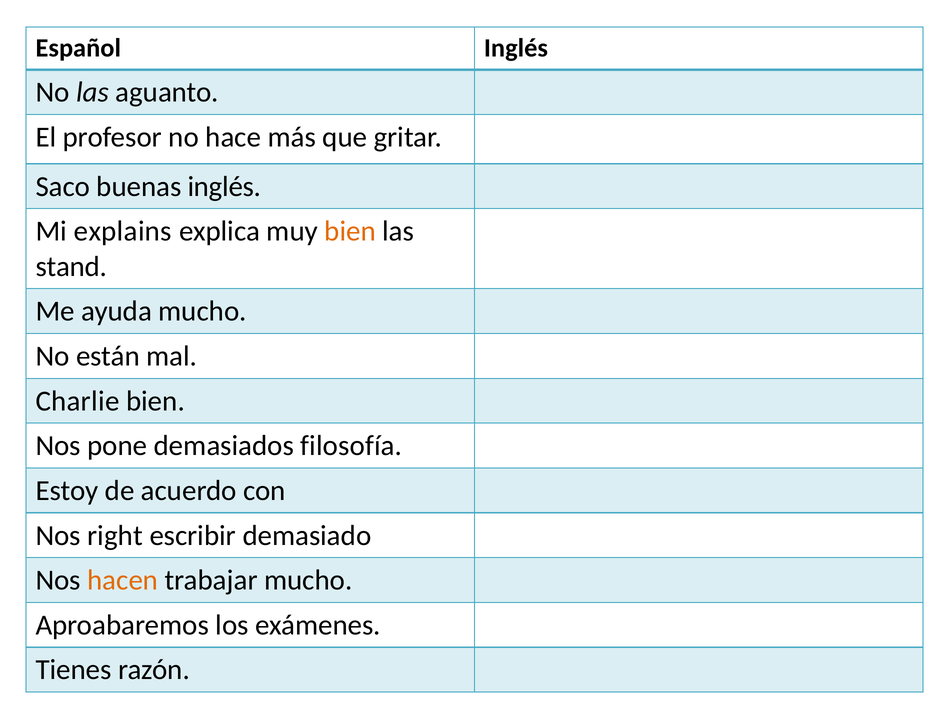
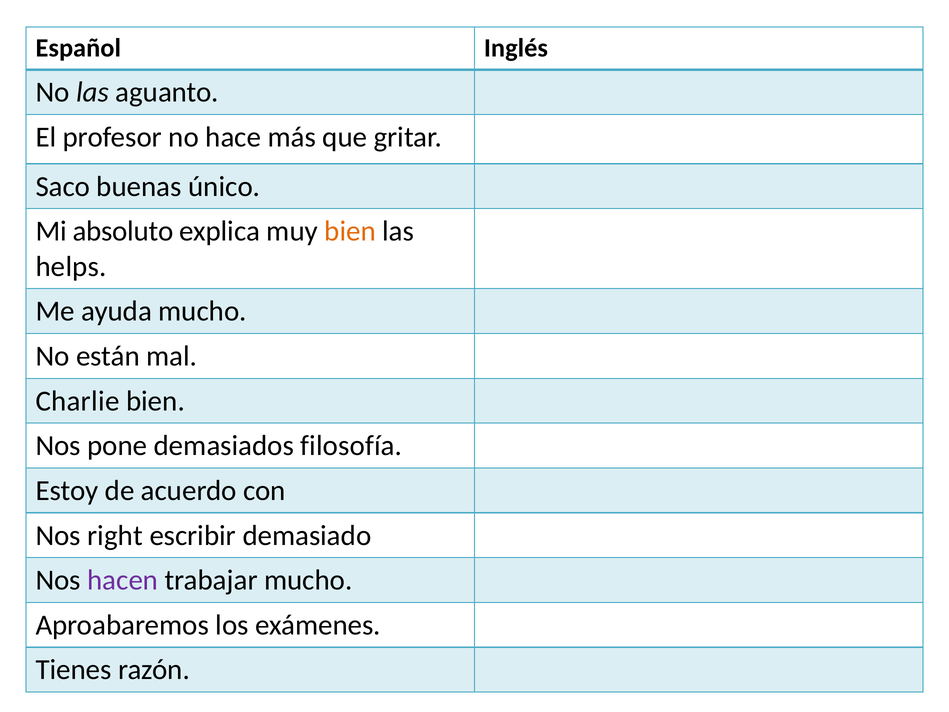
buenas inglés: inglés -> único
explains: explains -> absoluto
stand: stand -> helps
hacen colour: orange -> purple
